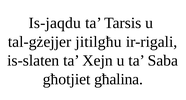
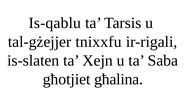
Is-jaqdu: Is-jaqdu -> Is-qablu
jitilgħu: jitilgħu -> tnixxfu
